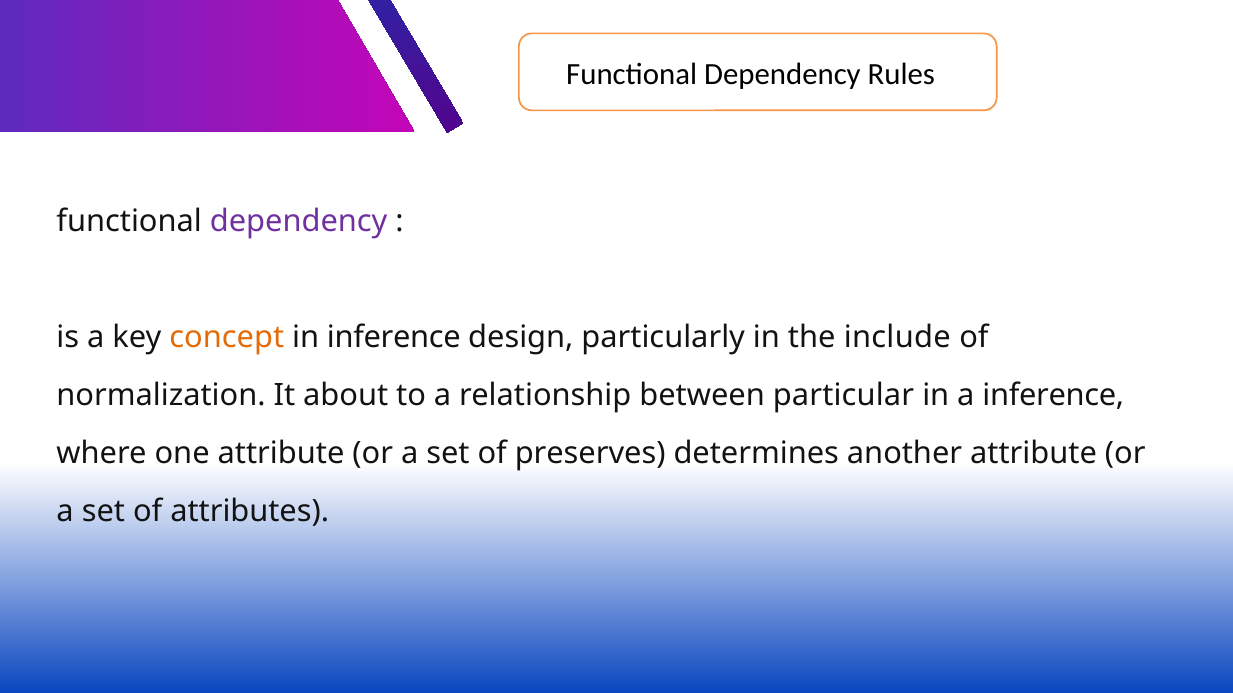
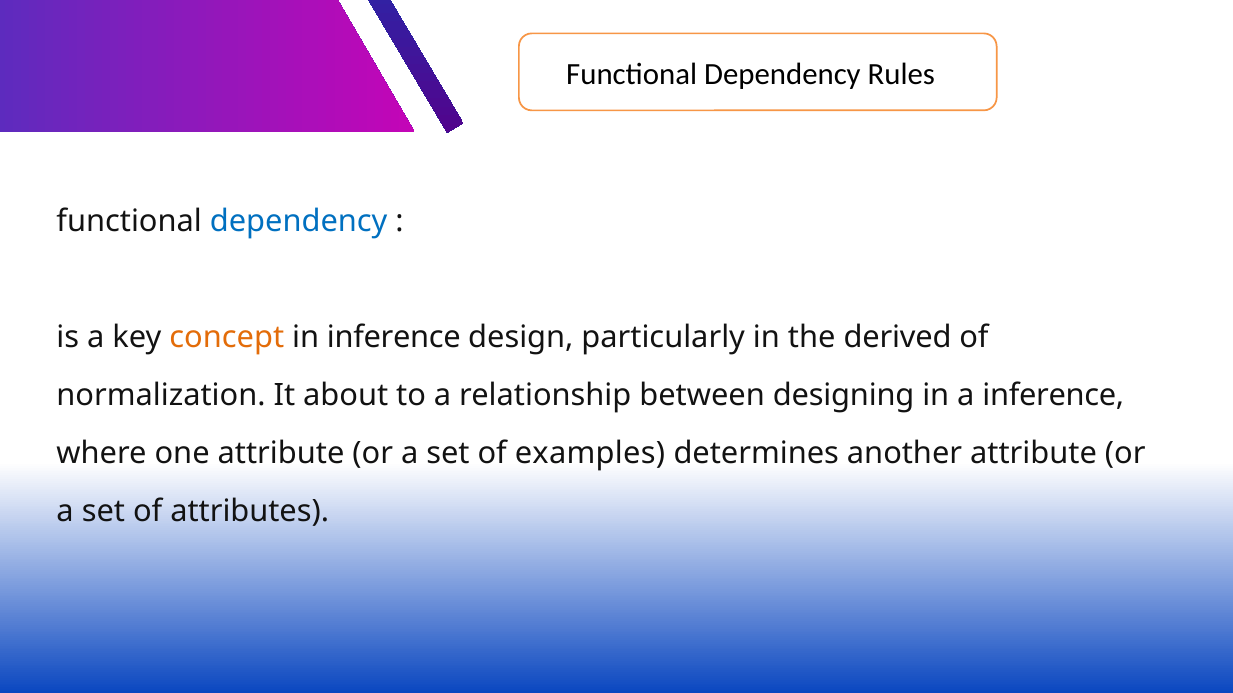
dependency at (299, 221) colour: purple -> blue
include: include -> derived
particular: particular -> designing
preserves: preserves -> examples
